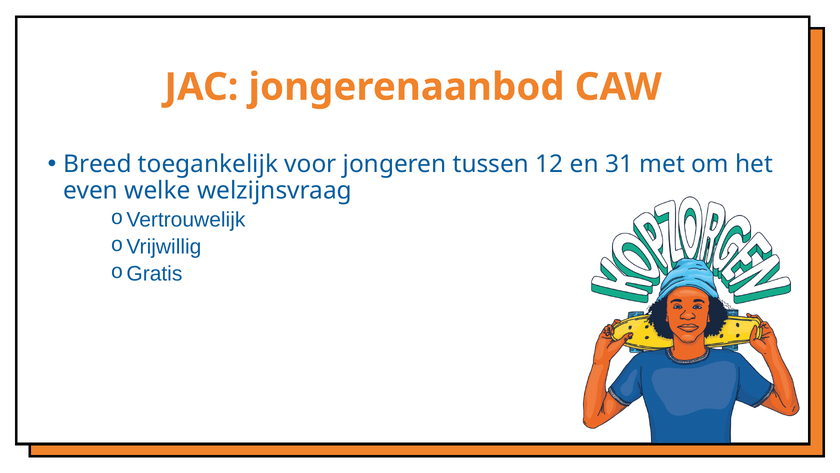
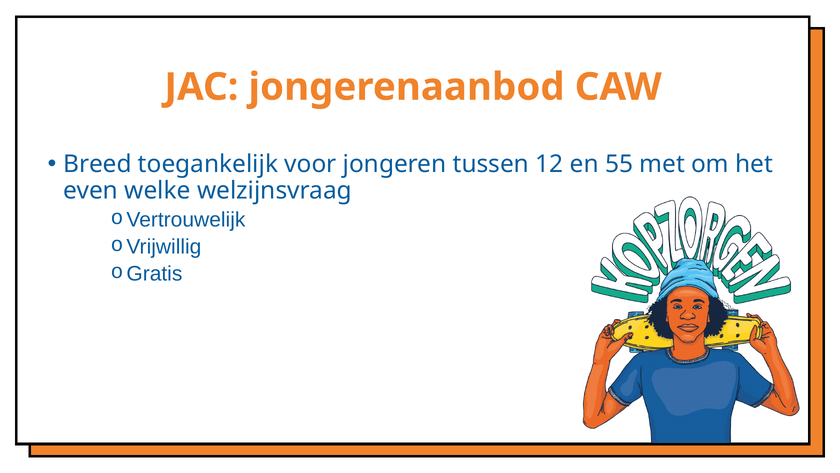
31: 31 -> 55
